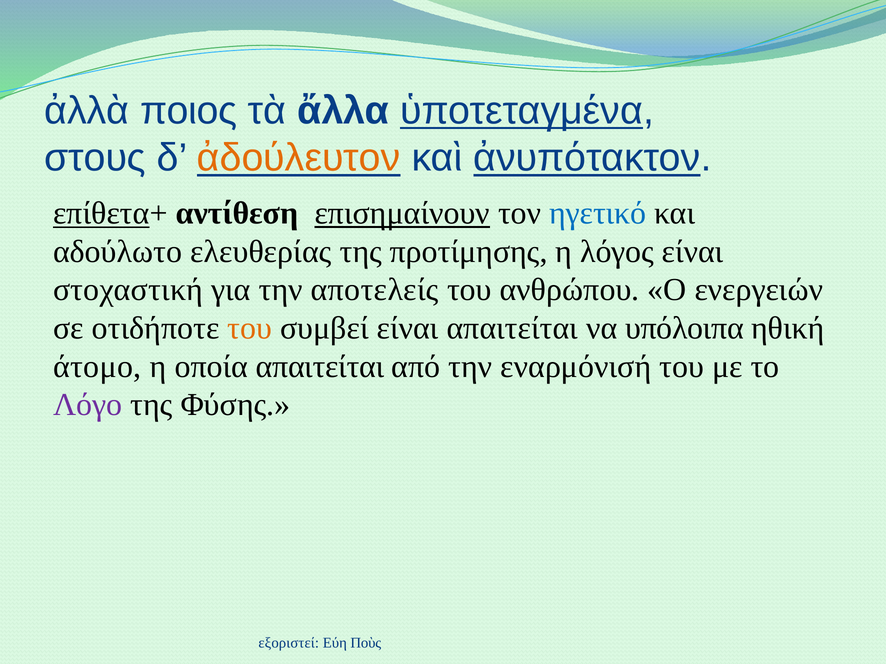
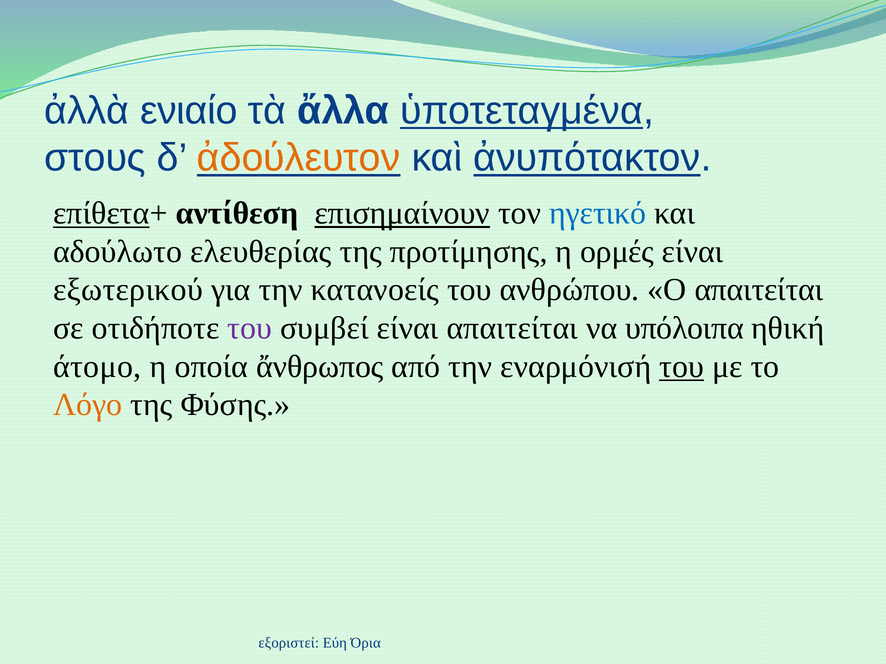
ποιος: ποιος -> ενιαίο
λόγος: λόγος -> ορμές
στοχαστική: στοχαστική -> εξωτερικού
αποτελείς: αποτελείς -> κατανοείς
Ο ενεργειών: ενεργειών -> απαιτείται
του at (250, 328) colour: orange -> purple
οποία απαιτείται: απαιτείται -> ἄνθρωπος
του at (682, 367) underline: none -> present
Λόγο colour: purple -> orange
Ποὺς: Ποὺς -> Όρια
